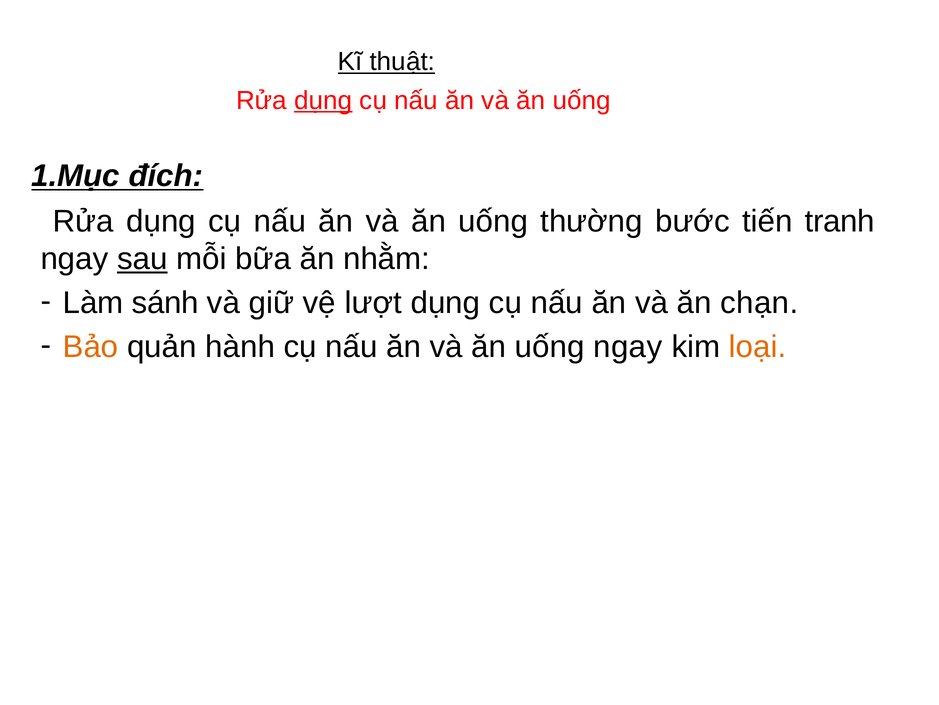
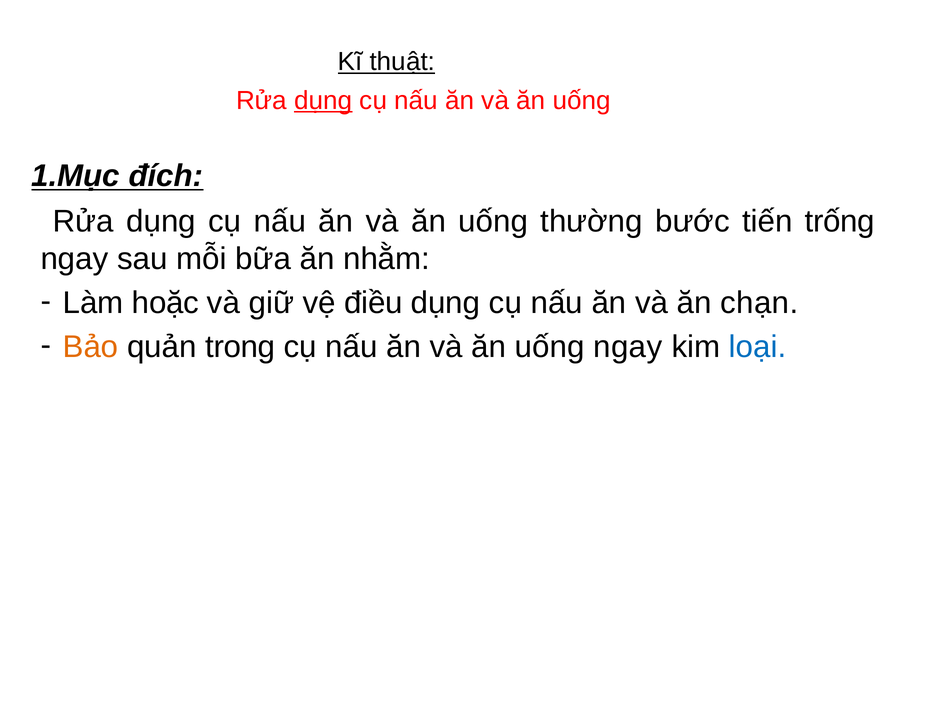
tranh: tranh -> trống
sau underline: present -> none
sánh: sánh -> hoặc
lượt: lượt -> điều
hành: hành -> trong
loại colour: orange -> blue
